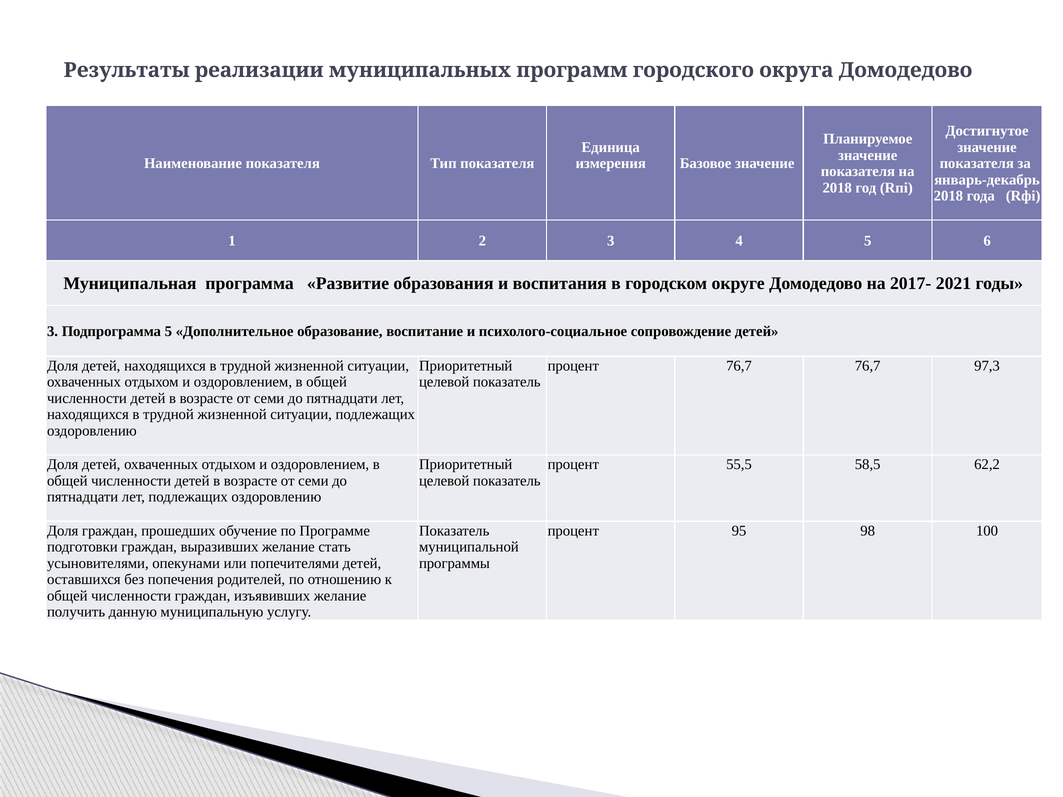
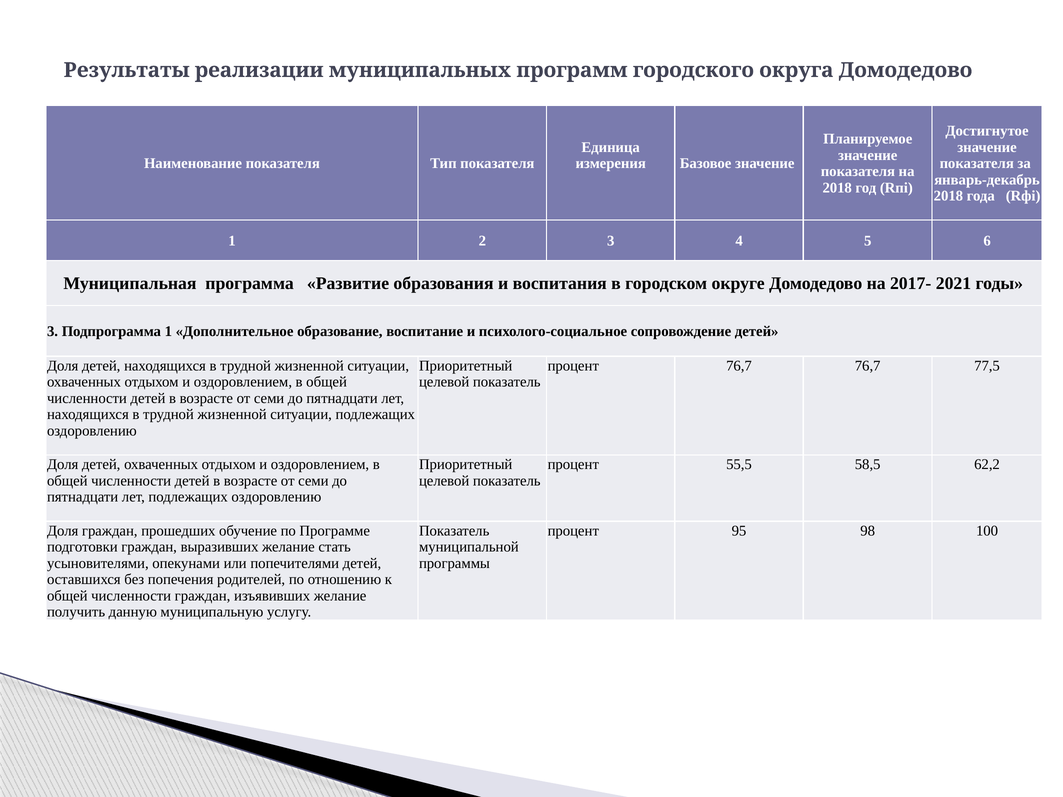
Подпрограмма 5: 5 -> 1
97,3: 97,3 -> 77,5
